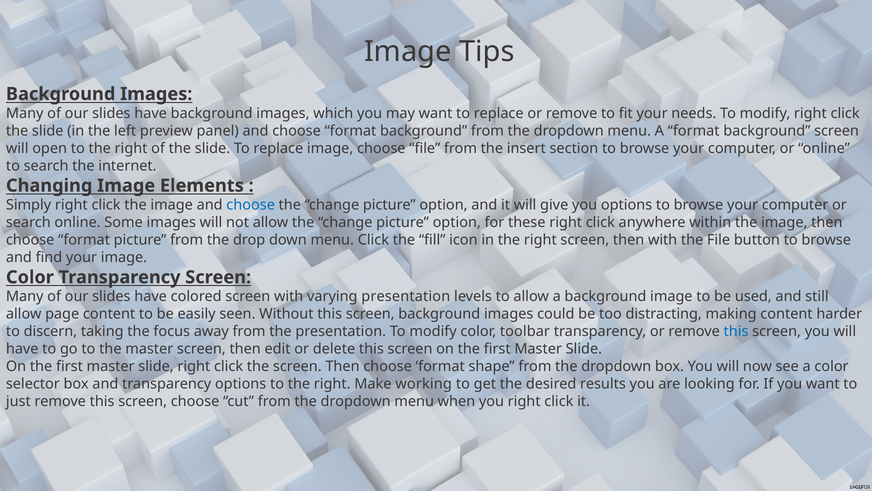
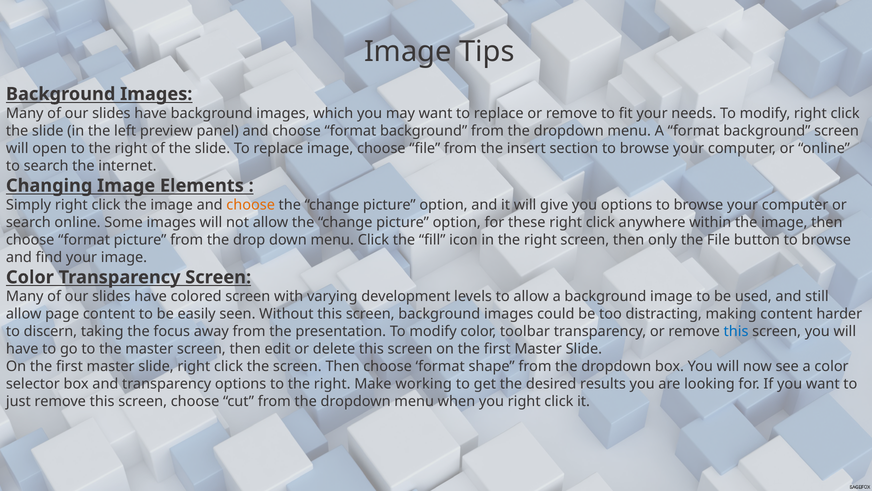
choose at (251, 205) colour: blue -> orange
then with: with -> only
varying presentation: presentation -> development
